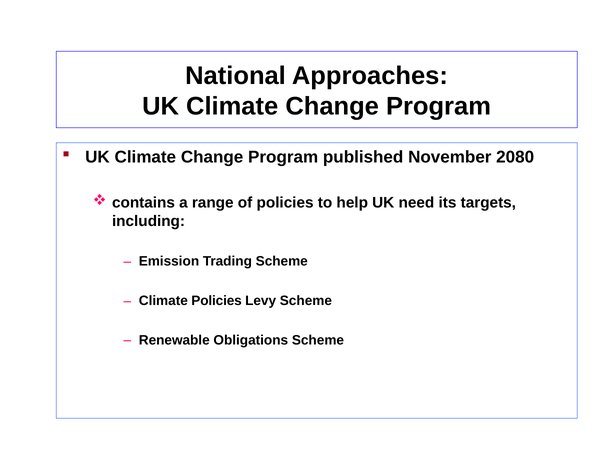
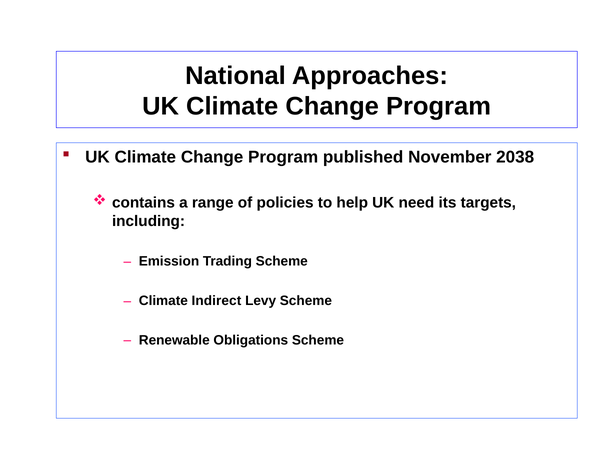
2080: 2080 -> 2038
Climate Policies: Policies -> Indirect
